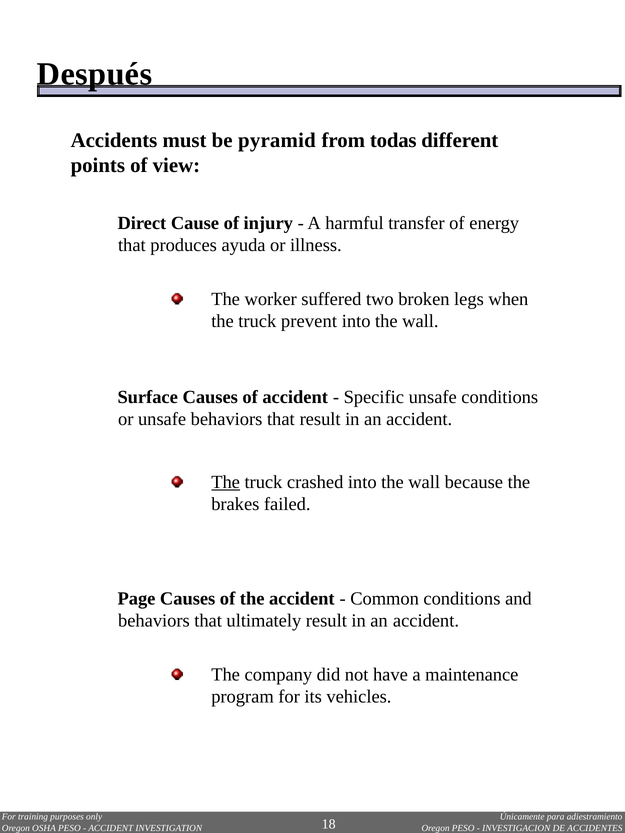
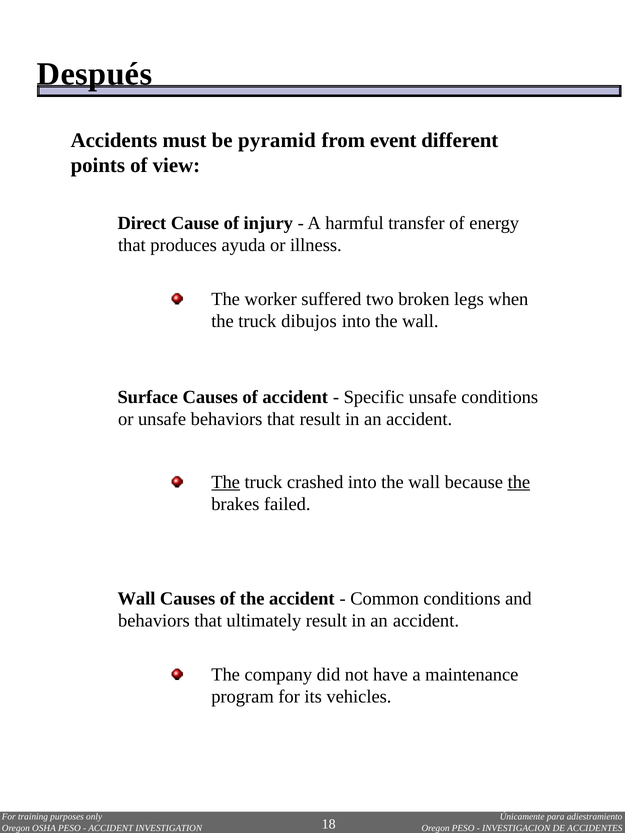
todas: todas -> event
prevent: prevent -> dibujos
the at (519, 482) underline: none -> present
Page at (136, 599): Page -> Wall
